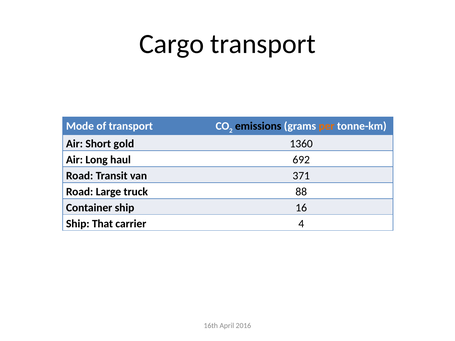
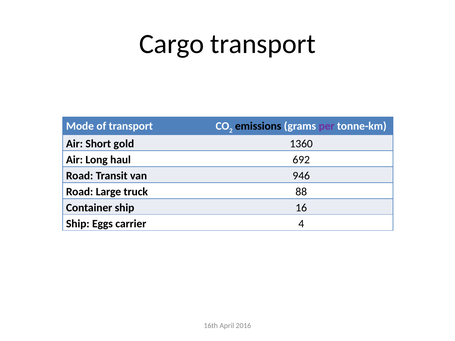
per colour: orange -> purple
371: 371 -> 946
That: That -> Eggs
